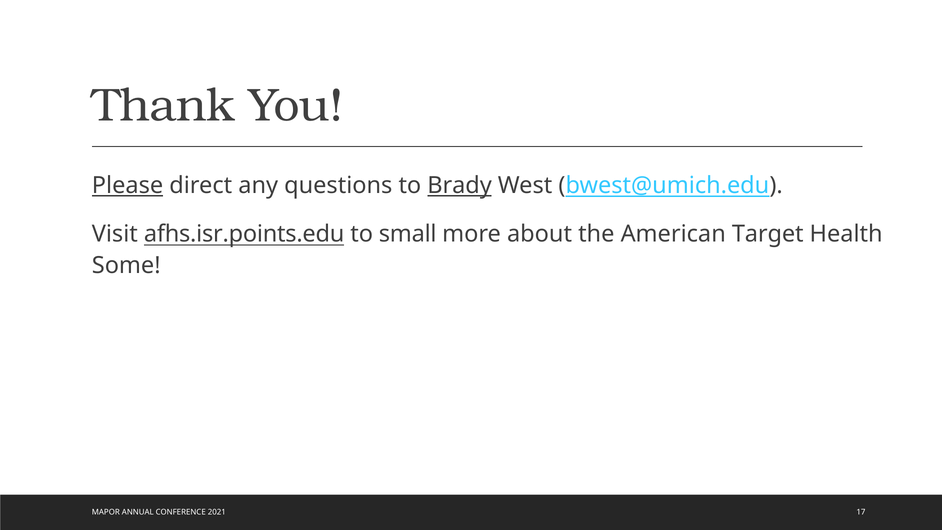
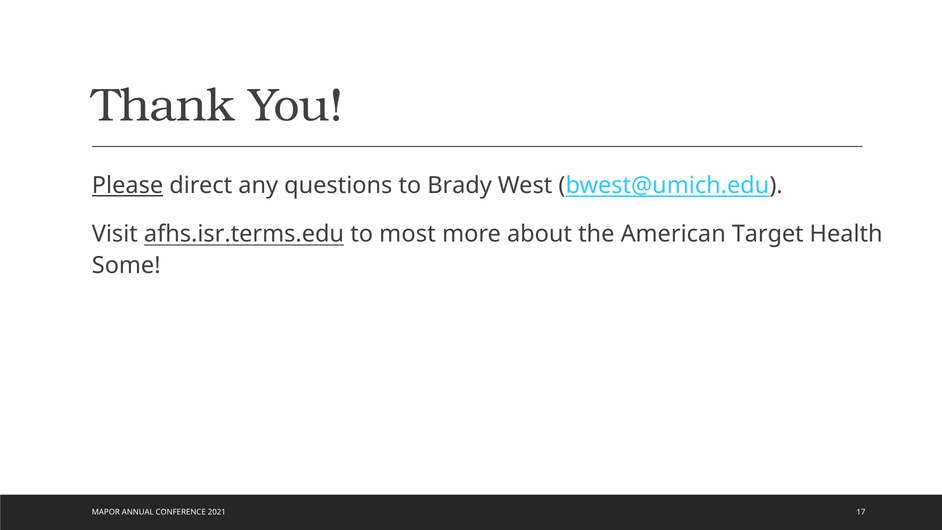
Brady underline: present -> none
afhs.isr.points.edu: afhs.isr.points.edu -> afhs.isr.terms.edu
small: small -> most
